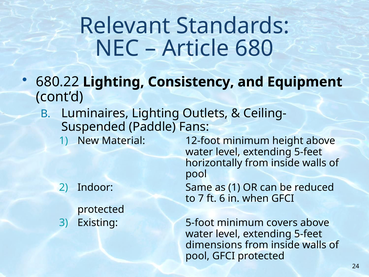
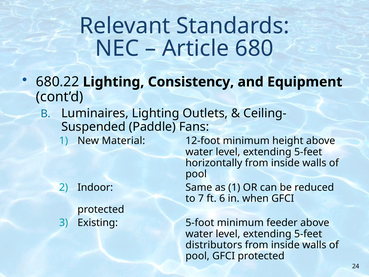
covers: covers -> feeder
dimensions: dimensions -> distributors
